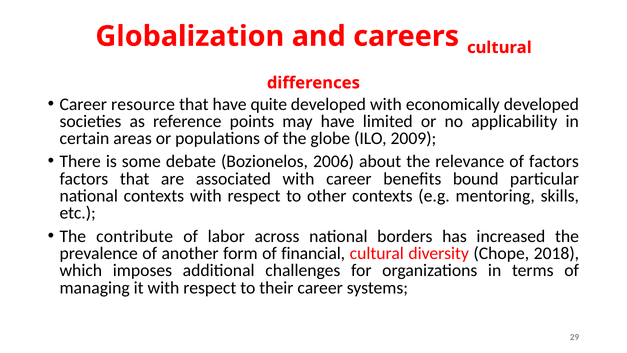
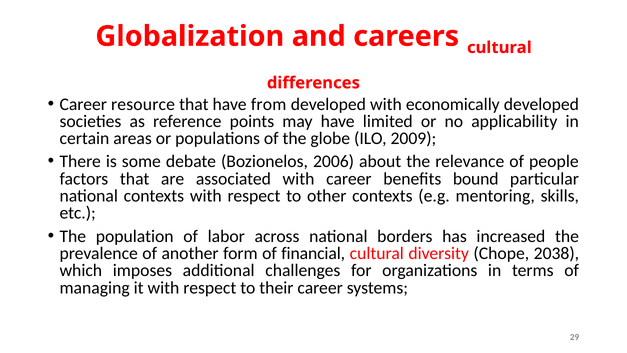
quite: quite -> from
of factors: factors -> people
contribute: contribute -> population
2018: 2018 -> 2038
